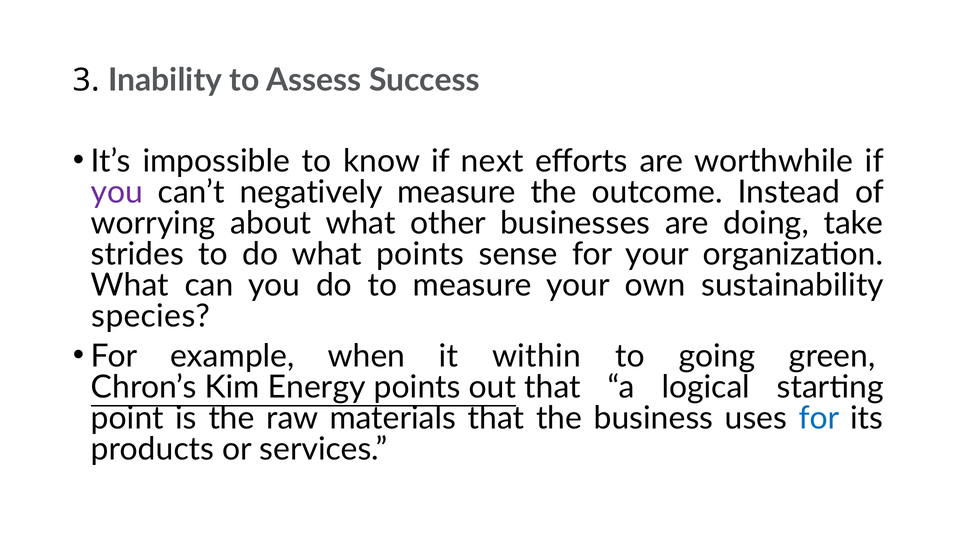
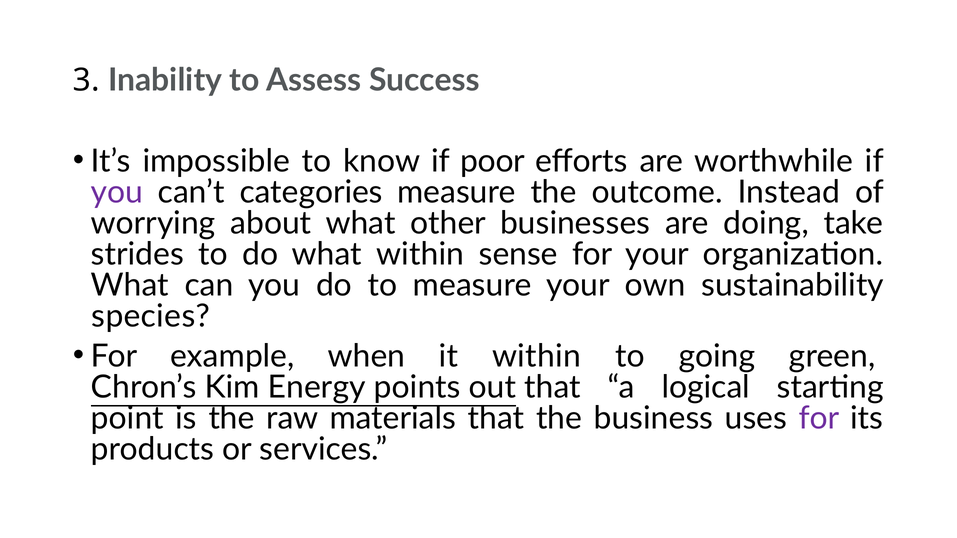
next: next -> poor
negatively: negatively -> categories
what points: points -> within
for at (819, 418) colour: blue -> purple
